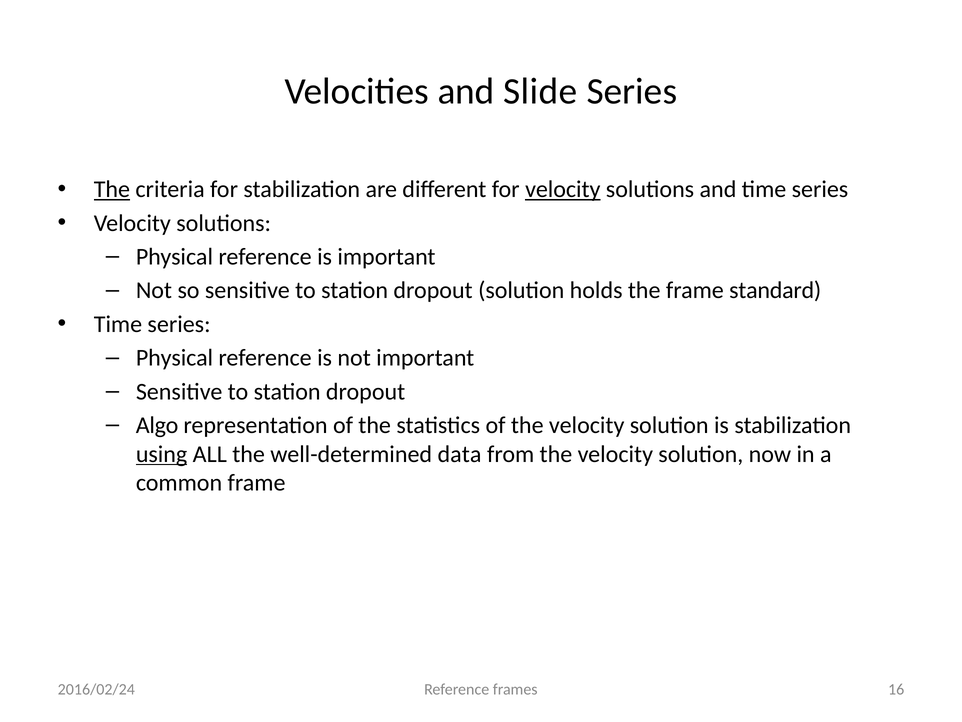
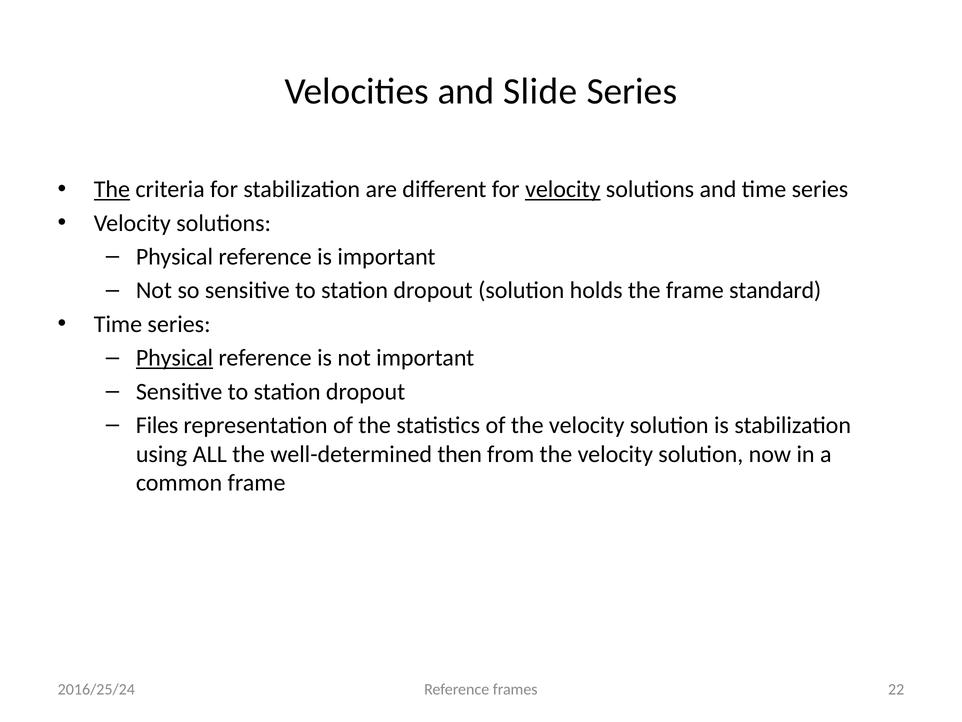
Physical at (175, 358) underline: none -> present
Algo: Algo -> Files
using underline: present -> none
data: data -> then
16: 16 -> 22
2016/02/24: 2016/02/24 -> 2016/25/24
